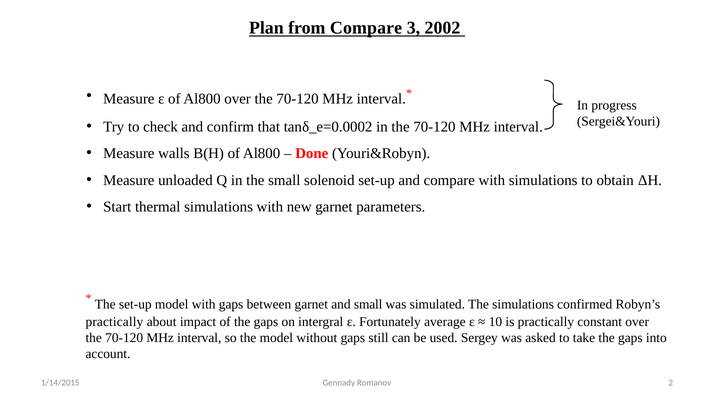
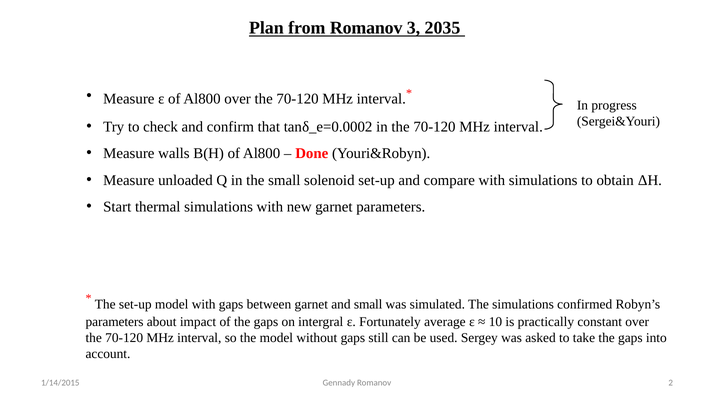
from Compare: Compare -> Romanov
2002: 2002 -> 2035
practically at (114, 322): practically -> parameters
